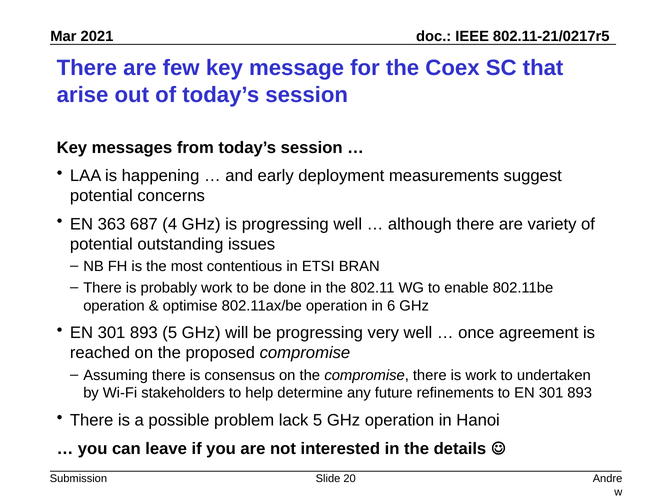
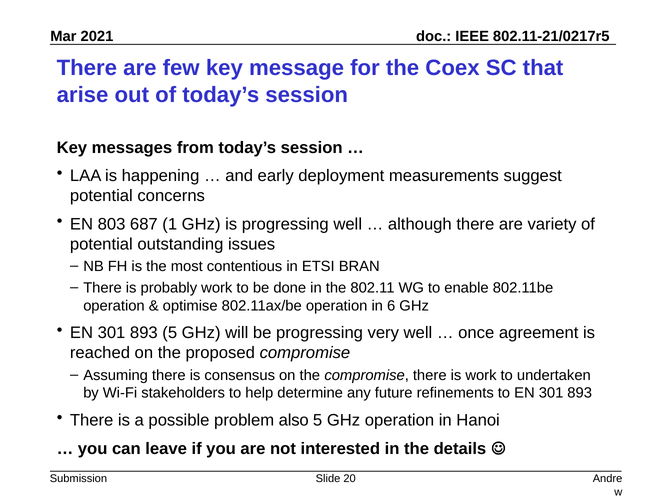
363: 363 -> 803
4: 4 -> 1
lack: lack -> also
